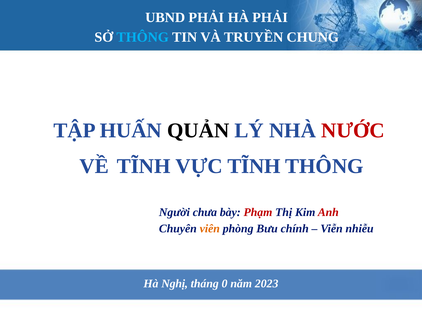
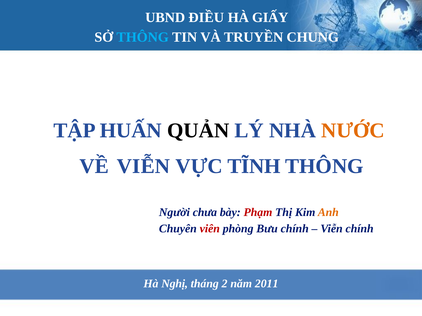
UBND PHẢI: PHẢI -> ĐIỀU
HÀ PHẢI: PHẢI -> GIẤY
NƯỚC colour: red -> orange
VỀ TĨNH: TĨNH -> VIỄN
Anh colour: red -> orange
viên colour: orange -> red
Viễn nhiễu: nhiễu -> chính
0: 0 -> 2
2023: 2023 -> 2011
